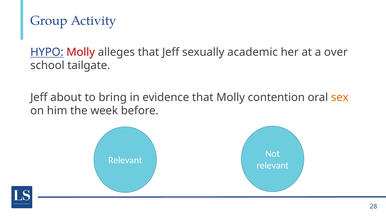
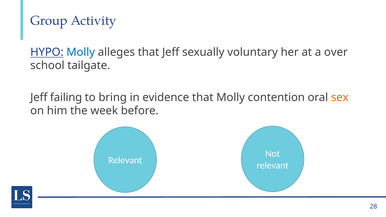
Molly at (81, 52) colour: red -> blue
academic: academic -> voluntary
about: about -> failing
